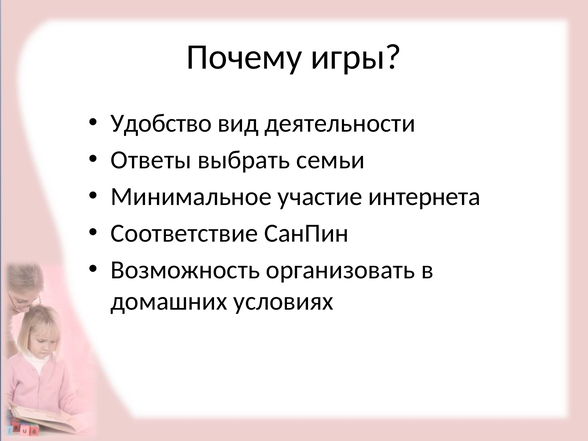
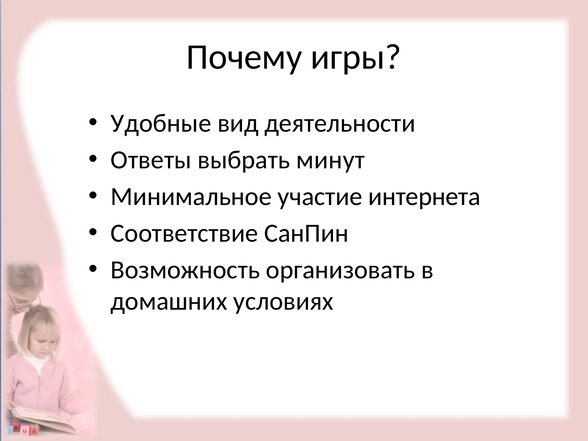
Удобство: Удобство -> Удобные
семьи: семьи -> минут
